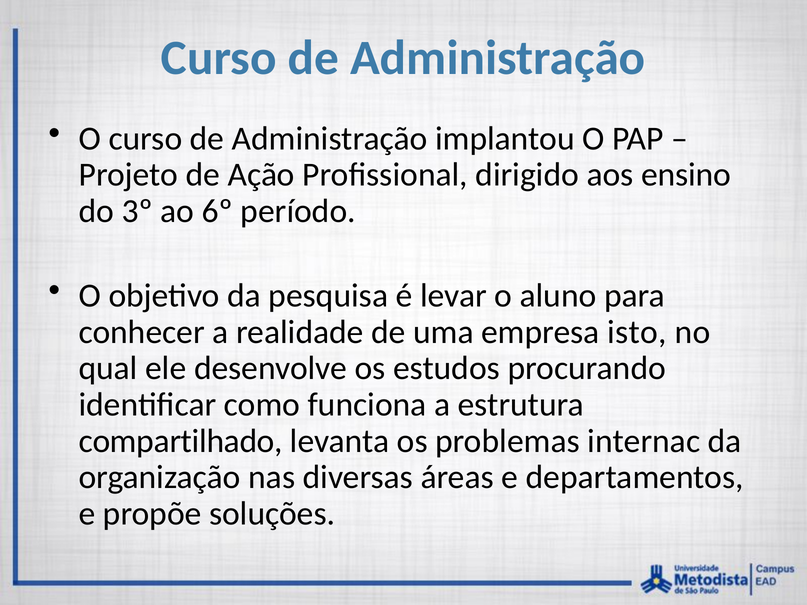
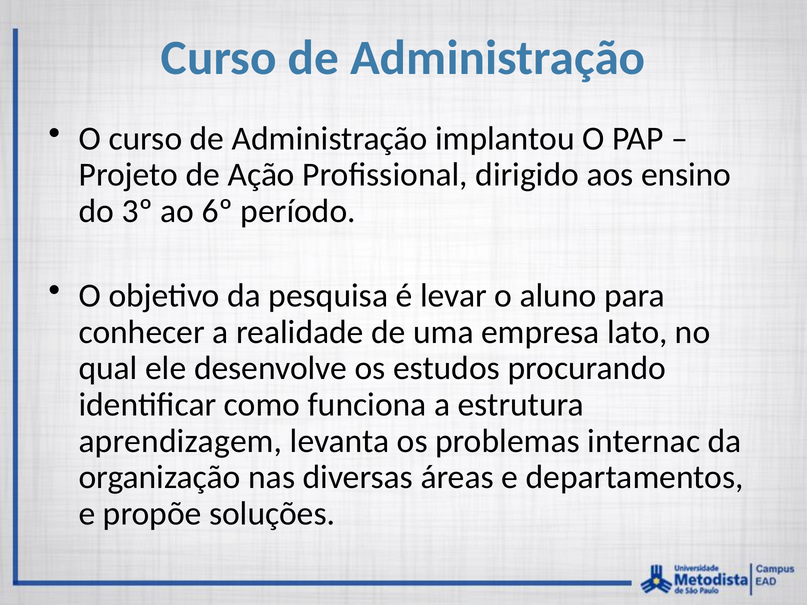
isto: isto -> lato
compartilhado: compartilhado -> aprendizagem
